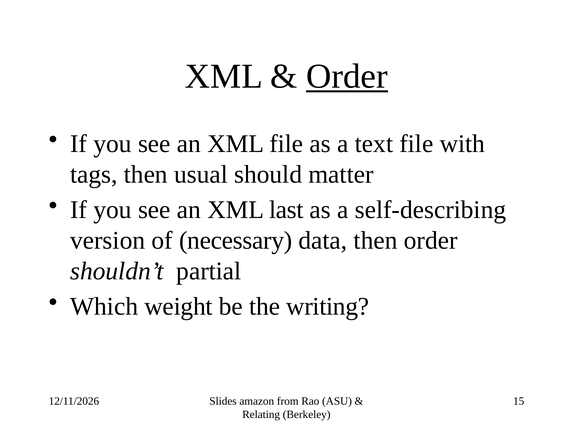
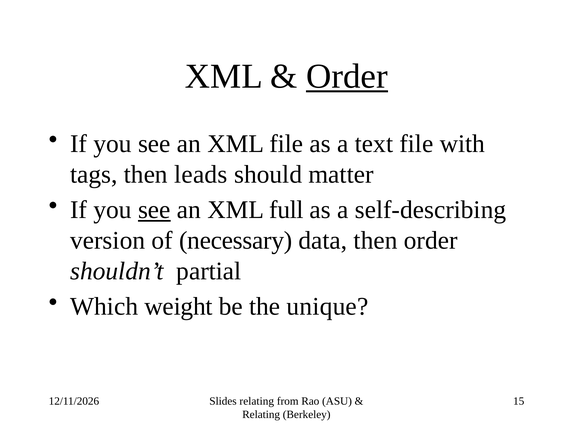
usual: usual -> leads
see at (154, 210) underline: none -> present
last: last -> full
writing: writing -> unique
Slides amazon: amazon -> relating
